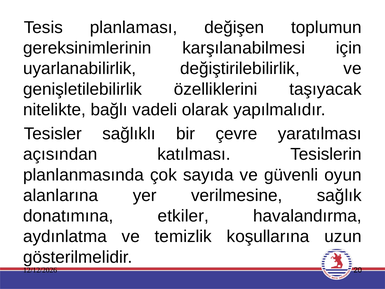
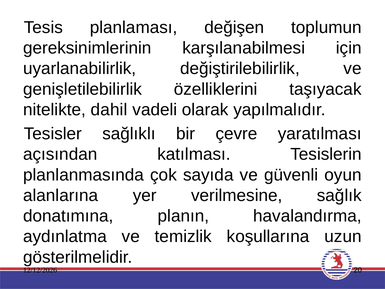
bağlı: bağlı -> dahil
etkiler: etkiler -> planın
